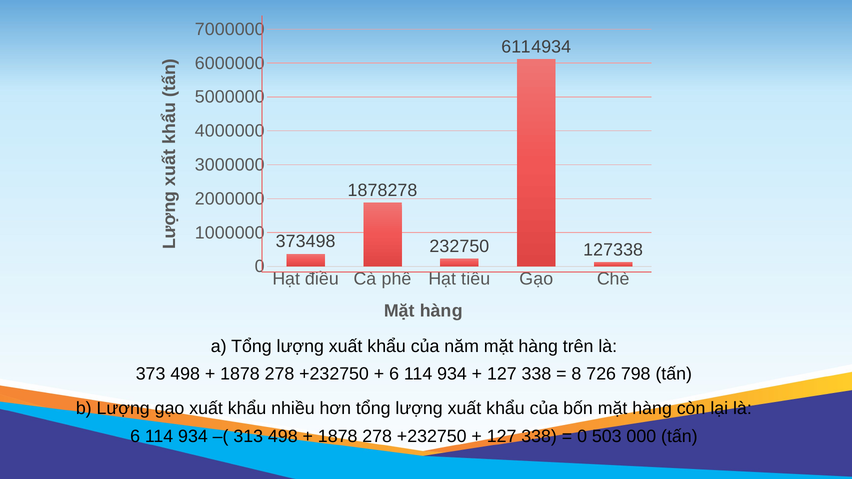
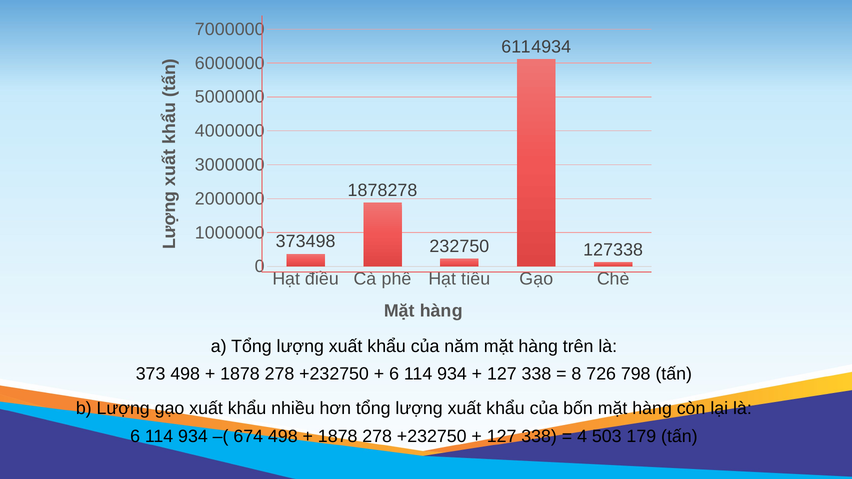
313: 313 -> 674
0 at (582, 436): 0 -> 4
000: 000 -> 179
